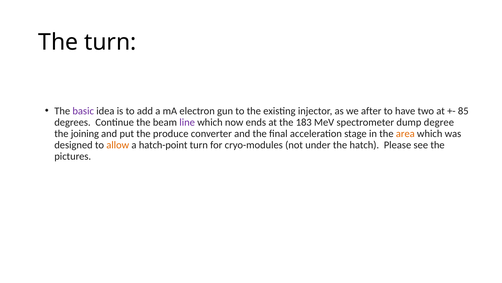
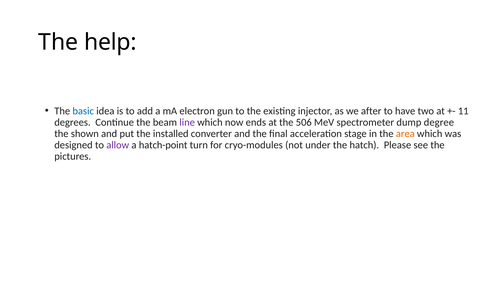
The turn: turn -> help
basic colour: purple -> blue
85: 85 -> 11
183: 183 -> 506
joining: joining -> shown
produce: produce -> installed
allow colour: orange -> purple
